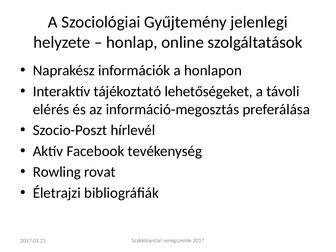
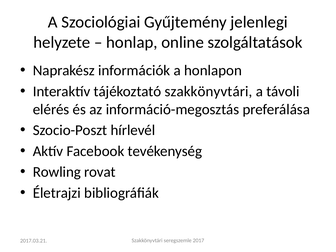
tájékoztató lehetőségeket: lehetőségeket -> szakkönyvtári
